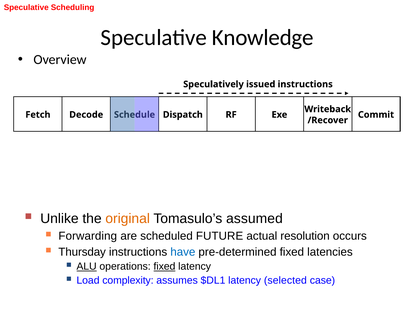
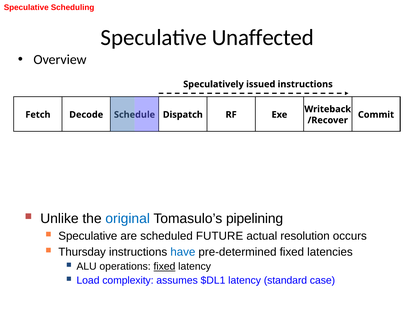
Knowledge: Knowledge -> Unaffected
original colour: orange -> blue
assumed: assumed -> pipelining
Forwarding at (88, 236): Forwarding -> Speculative
ALU underline: present -> none
selected: selected -> standard
